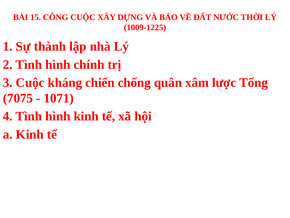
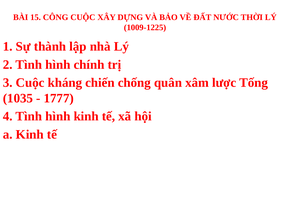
7075: 7075 -> 1035
1071: 1071 -> 1777
